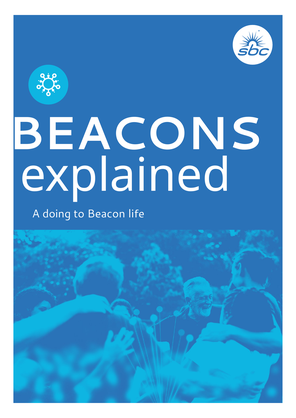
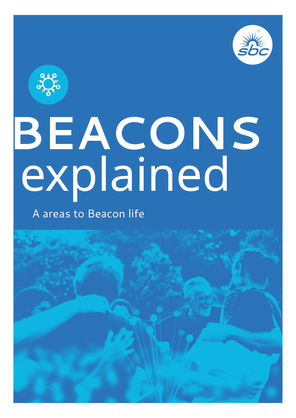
doing: doing -> areas
